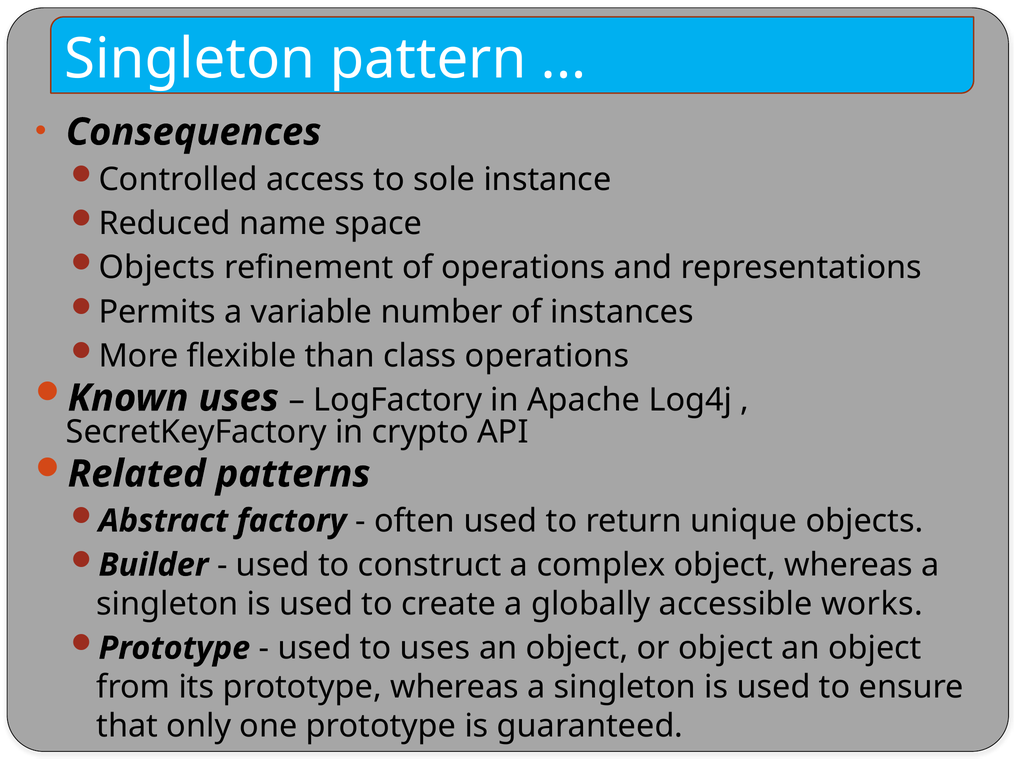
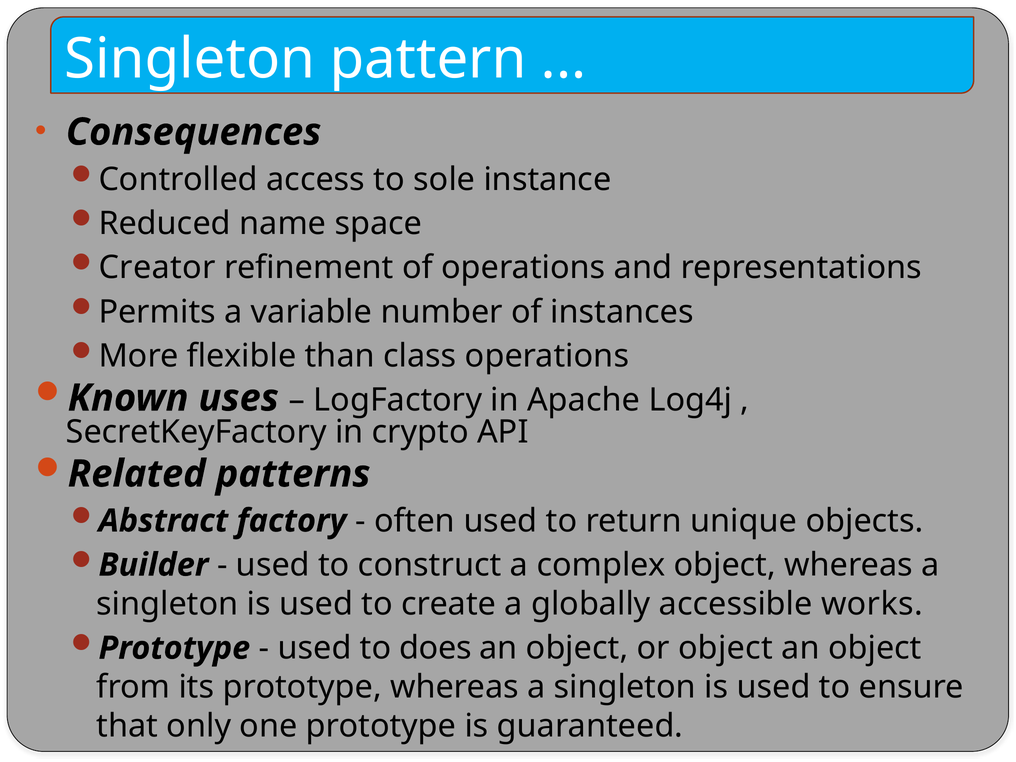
Objects at (157, 268): Objects -> Creator
to uses: uses -> does
